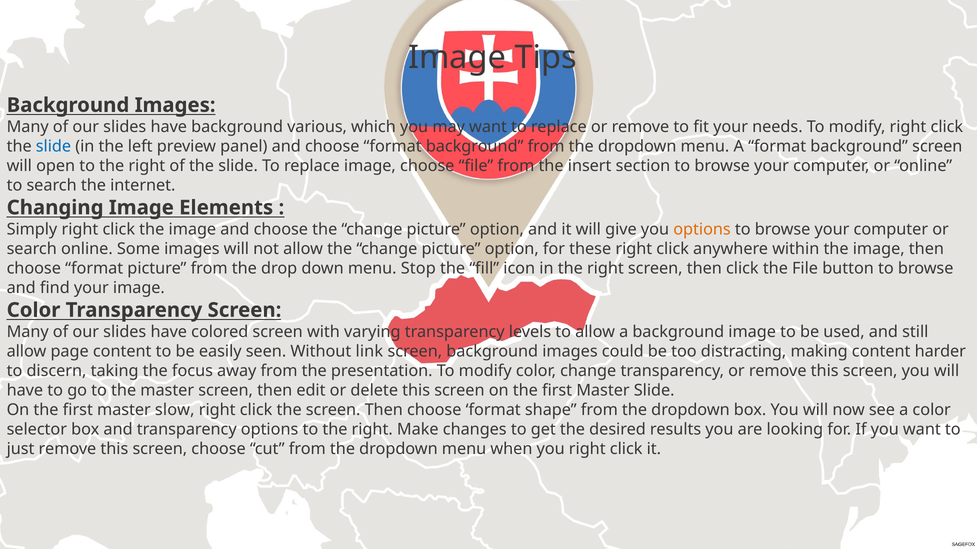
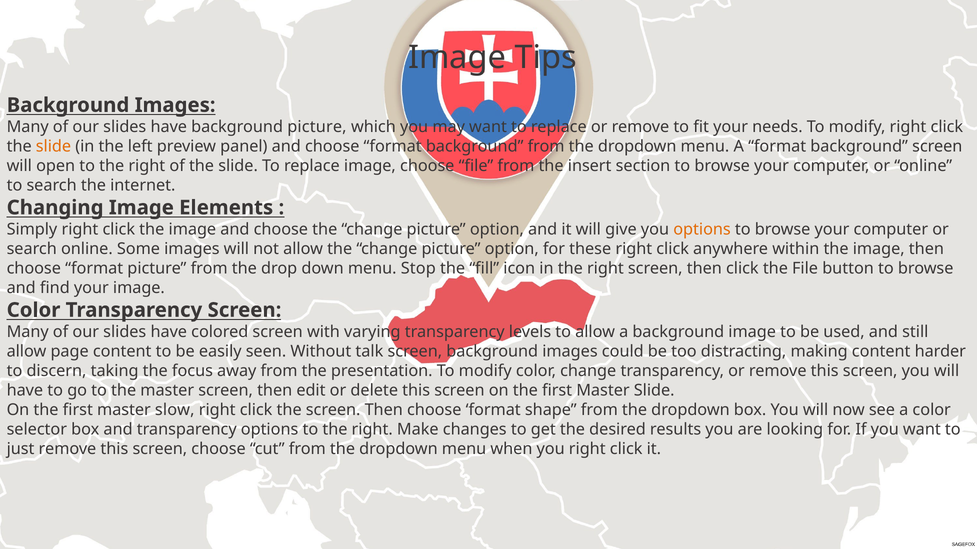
background various: various -> picture
slide at (53, 146) colour: blue -> orange
link: link -> talk
